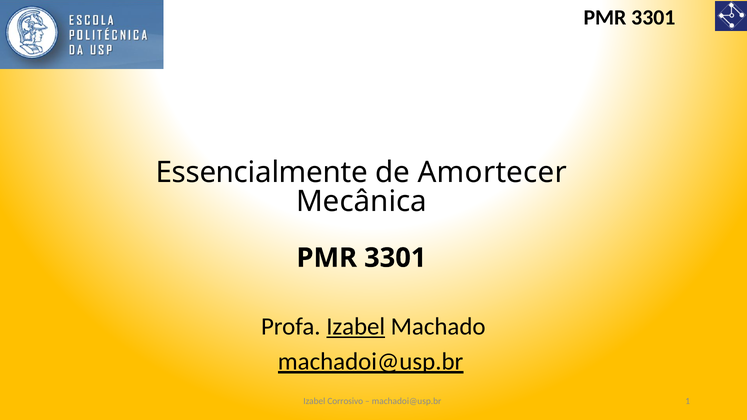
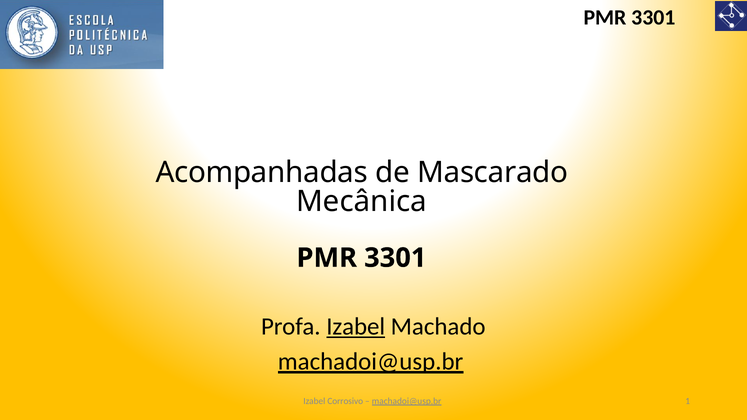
Essencialmente: Essencialmente -> Acompanhadas
Amortecer: Amortecer -> Mascarado
machadoi@usp.br at (407, 401) underline: none -> present
